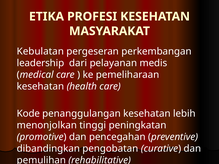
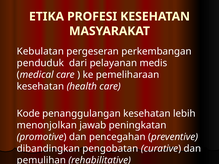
leadership: leadership -> penduduk
tinggi: tinggi -> jawab
